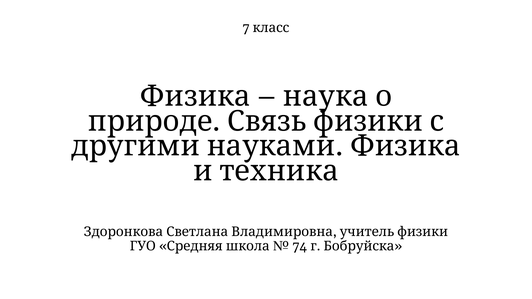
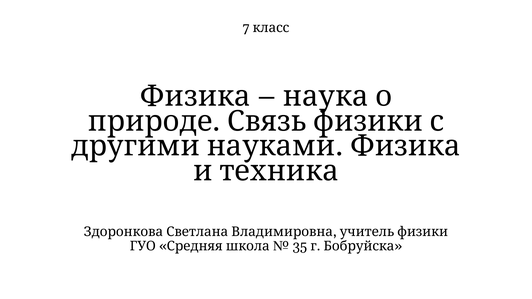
74: 74 -> 35
